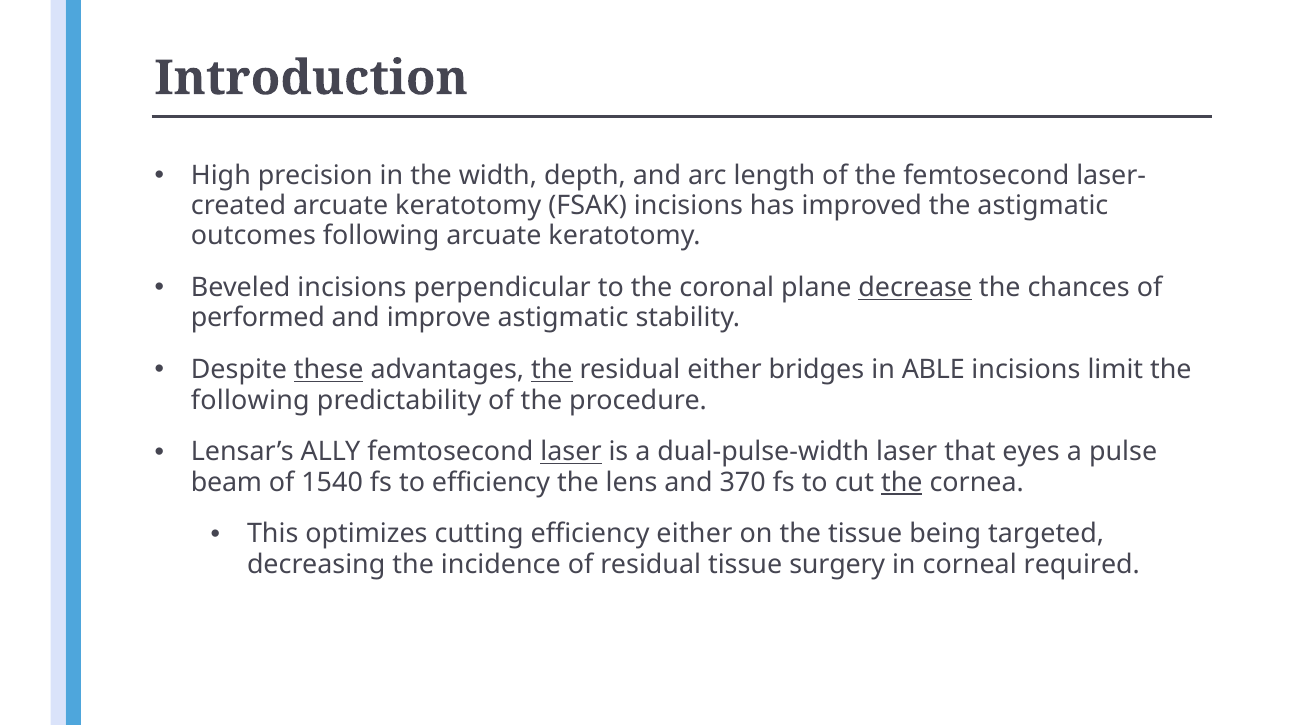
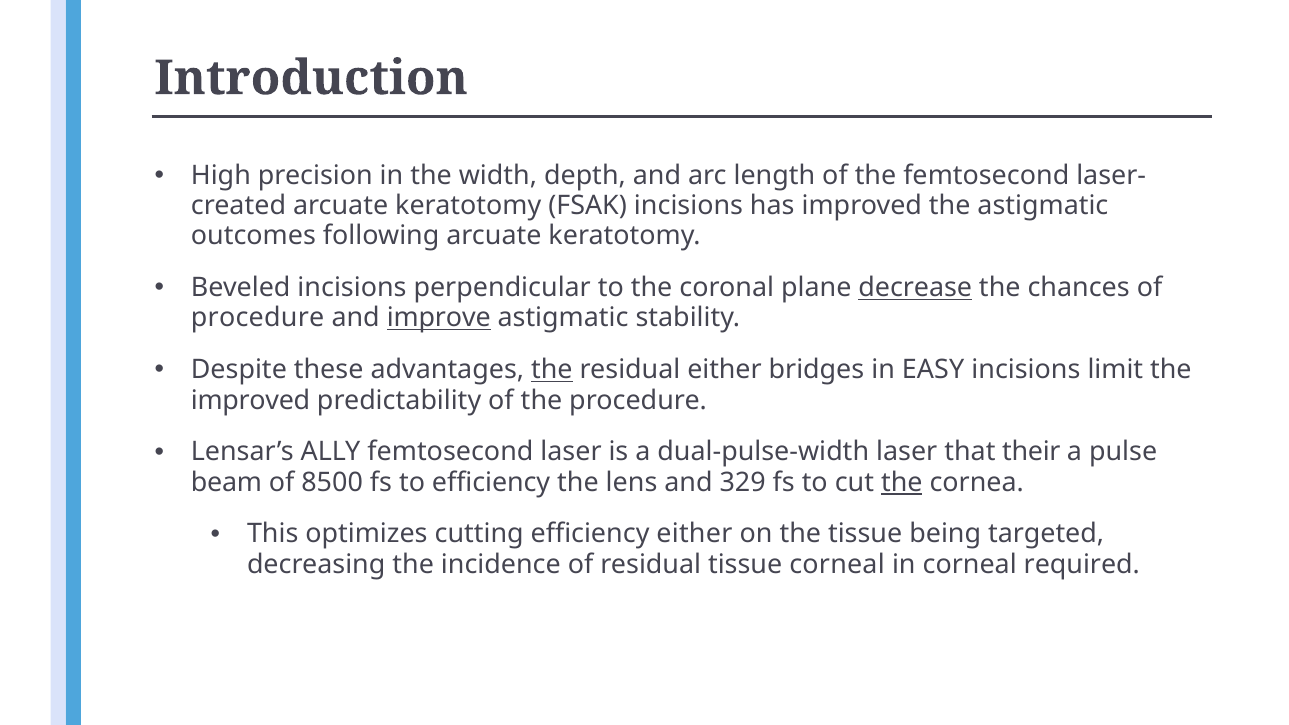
performed at (258, 318): performed -> procedure
improve underline: none -> present
these underline: present -> none
ABLE: ABLE -> EASY
following at (250, 400): following -> improved
laser at (571, 452) underline: present -> none
eyes: eyes -> their
1540: 1540 -> 8500
370: 370 -> 329
tissue surgery: surgery -> corneal
